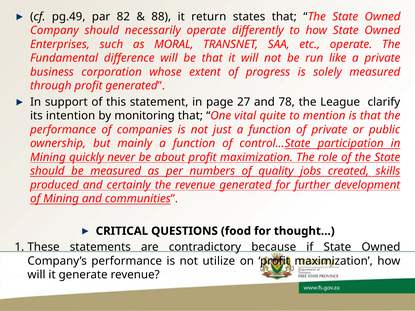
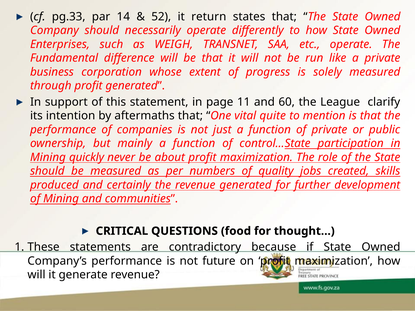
pg.49: pg.49 -> pg.33
82: 82 -> 14
88: 88 -> 52
MORAL: MORAL -> WEIGH
27: 27 -> 11
78: 78 -> 60
monitoring: monitoring -> aftermaths
utilize: utilize -> future
